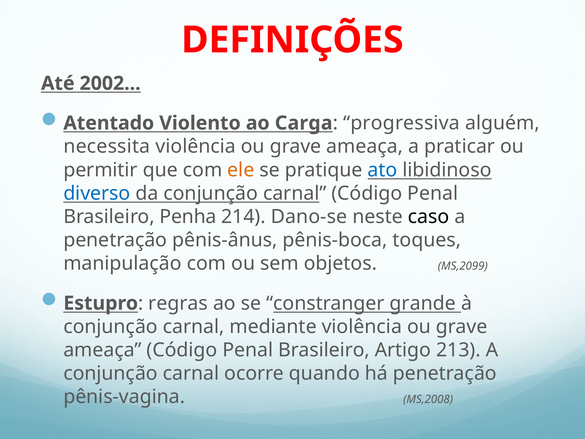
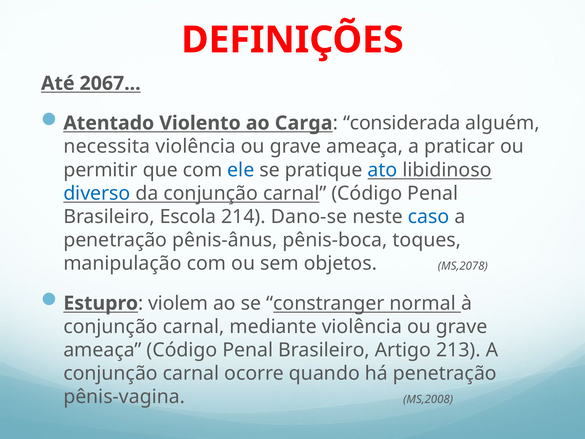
2002: 2002 -> 2067
progressiva: progressiva -> considerada
ele colour: orange -> blue
Penha: Penha -> Escola
caso colour: black -> blue
MS,2099: MS,2099 -> MS,2078
regras: regras -> violem
grande: grande -> normal
